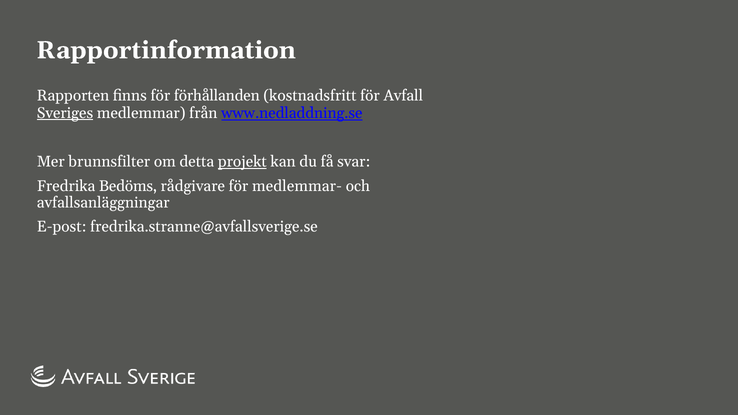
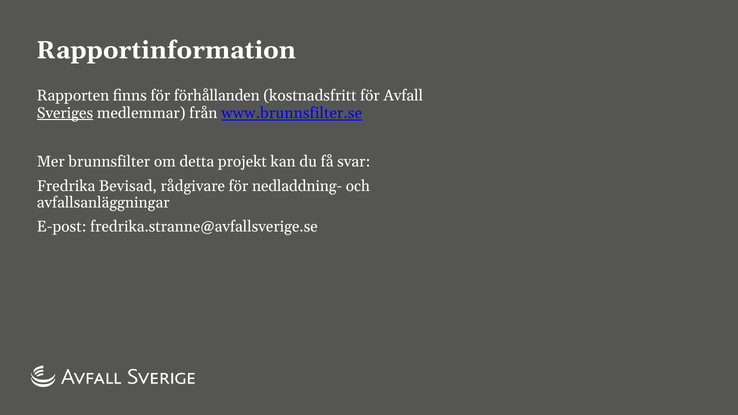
www.nedladdning.se: www.nedladdning.se -> www.brunnsfilter.se
projekt underline: present -> none
Bedöms: Bedöms -> Bevisad
medlemmar-: medlemmar- -> nedladdning-
